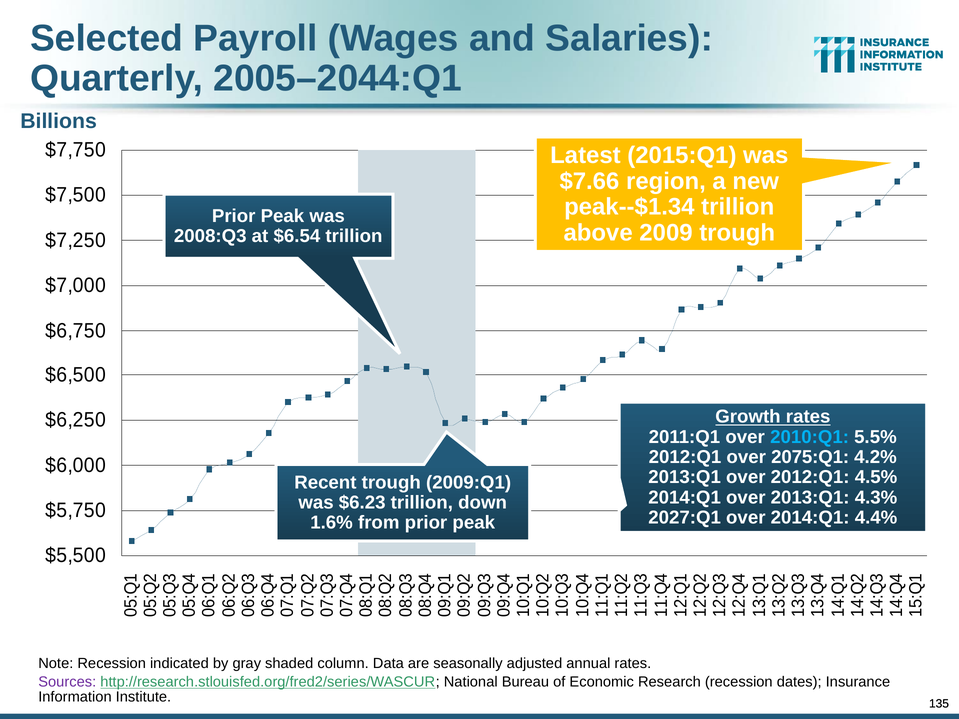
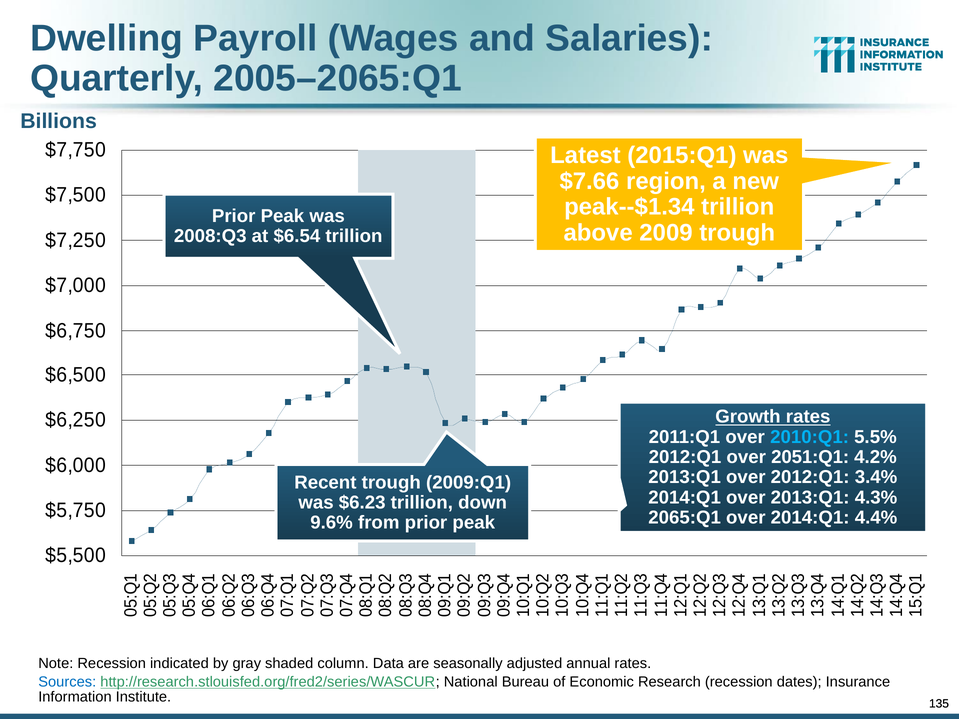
Selected: Selected -> Dwelling
2005–2044:Q1: 2005–2044:Q1 -> 2005–2065:Q1
2075:Q1: 2075:Q1 -> 2051:Q1
4.5%: 4.5% -> 3.4%
2027:Q1: 2027:Q1 -> 2065:Q1
1.6%: 1.6% -> 9.6%
Sources colour: purple -> blue
